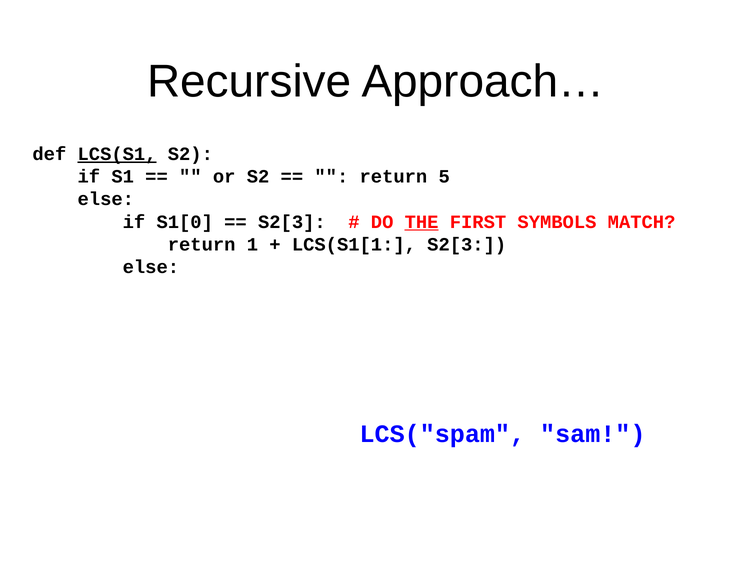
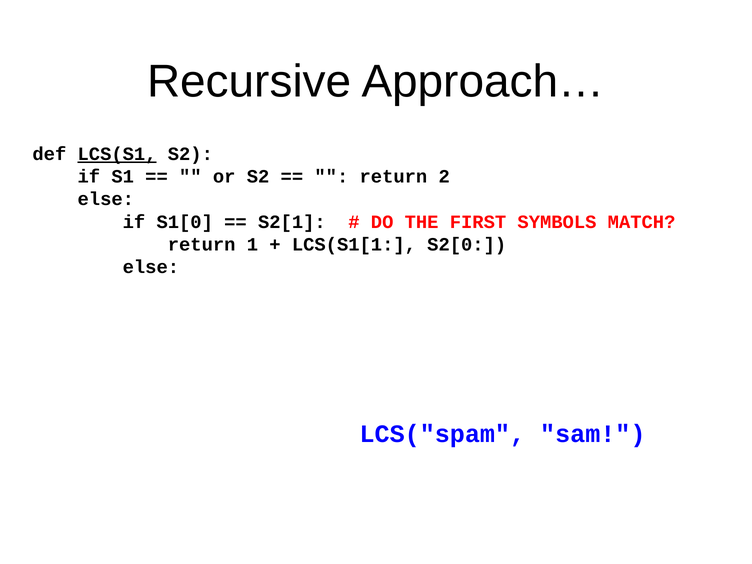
5: 5 -> 2
S2[3 at (292, 222): S2[3 -> S2[1
THE underline: present -> none
LCS(S1[1 S2[3: S2[3 -> S2[0
